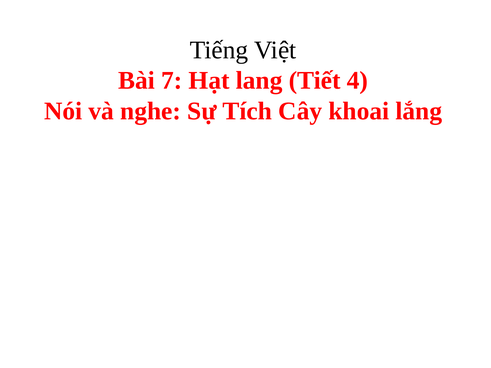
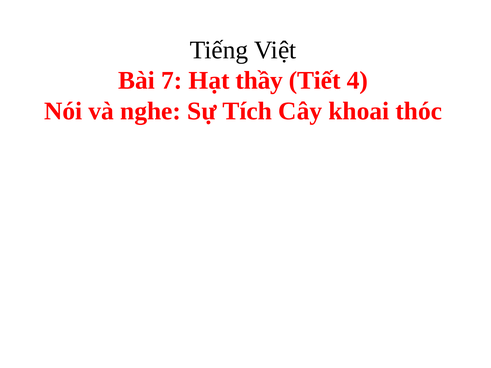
lang: lang -> thầy
lắng: lắng -> thóc
